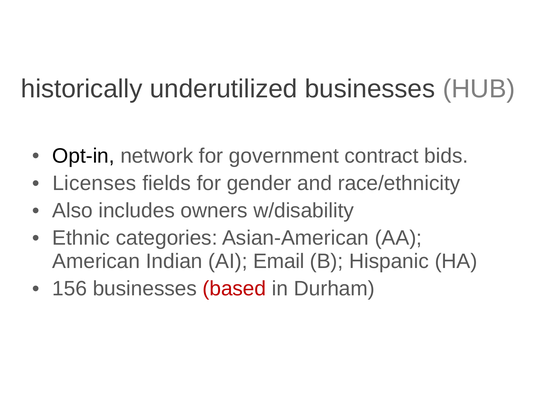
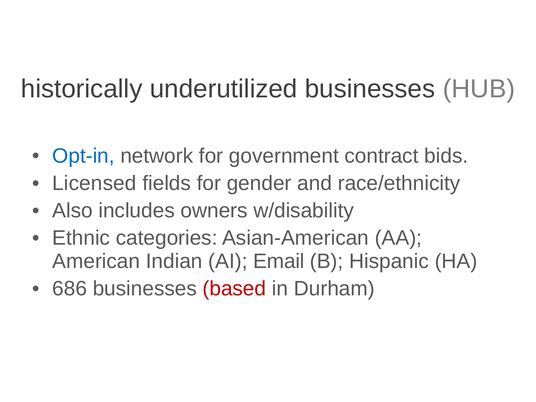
Opt-in colour: black -> blue
Licenses: Licenses -> Licensed
156: 156 -> 686
